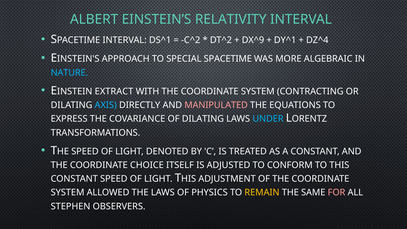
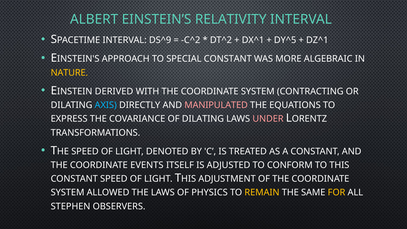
DS^1: DS^1 -> DS^9
DX^9: DX^9 -> DX^1
DY^1: DY^1 -> DY^5
DZ^4: DZ^4 -> DZ^1
SPECIAL SPACETIME: SPACETIME -> CONSTANT
NATURE colour: light blue -> yellow
EXTRACT: EXTRACT -> DERIVED
UNDER colour: light blue -> pink
CHOICE: CHOICE -> EVENTS
FOR colour: pink -> yellow
